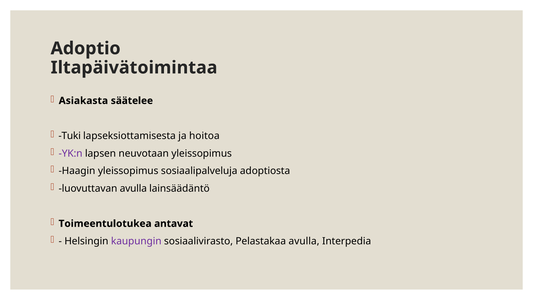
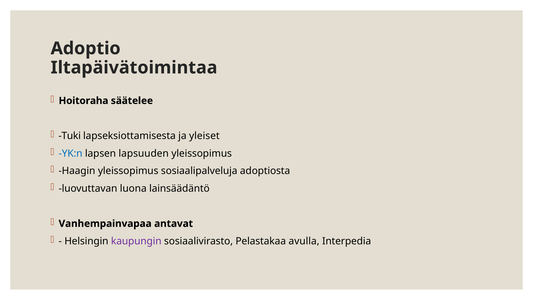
Asiakasta: Asiakasta -> Hoitoraha
hoitoa: hoitoa -> yleiset
YK:n colour: purple -> blue
neuvotaan: neuvotaan -> lapsuuden
luovuttavan avulla: avulla -> luona
Toimeentulotukea: Toimeentulotukea -> Vanhempainvapaa
